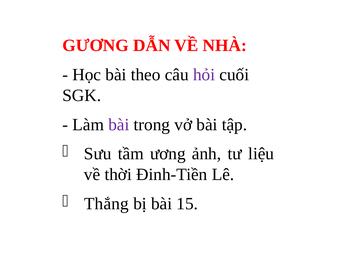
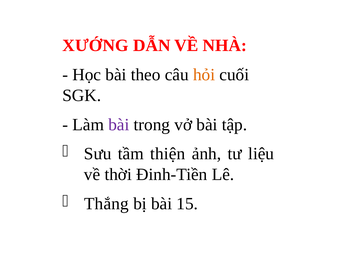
GƯƠNG: GƯƠNG -> XƯỚNG
hỏi colour: purple -> orange
ương: ương -> thiện
